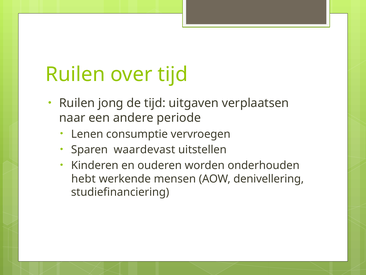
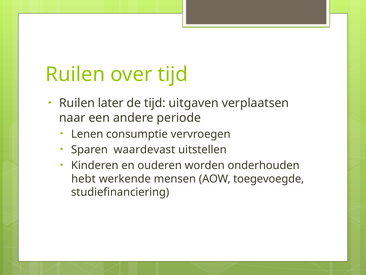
jong: jong -> later
denivellering: denivellering -> toegevoegde
